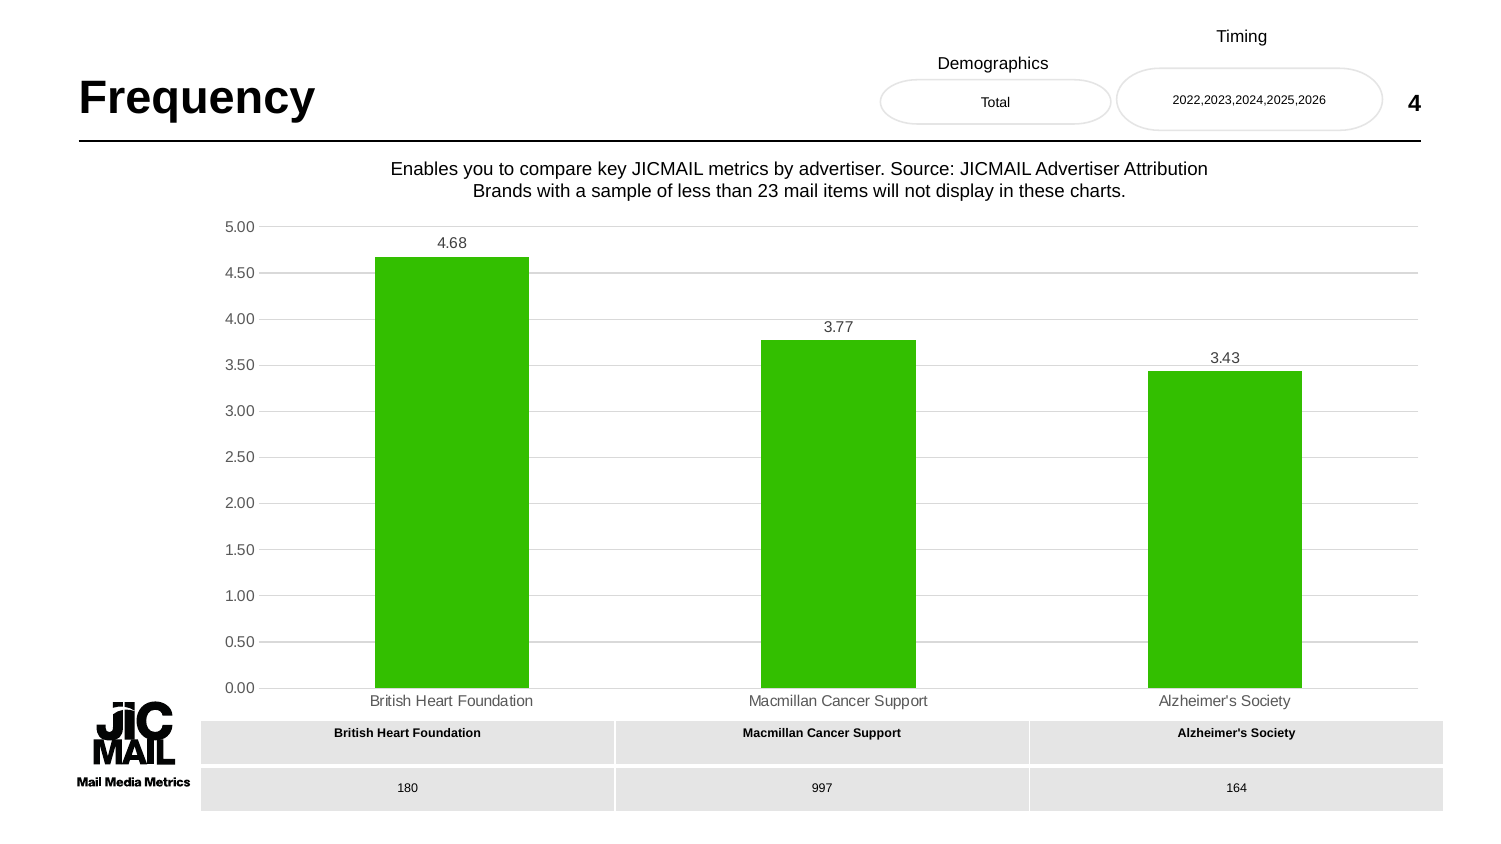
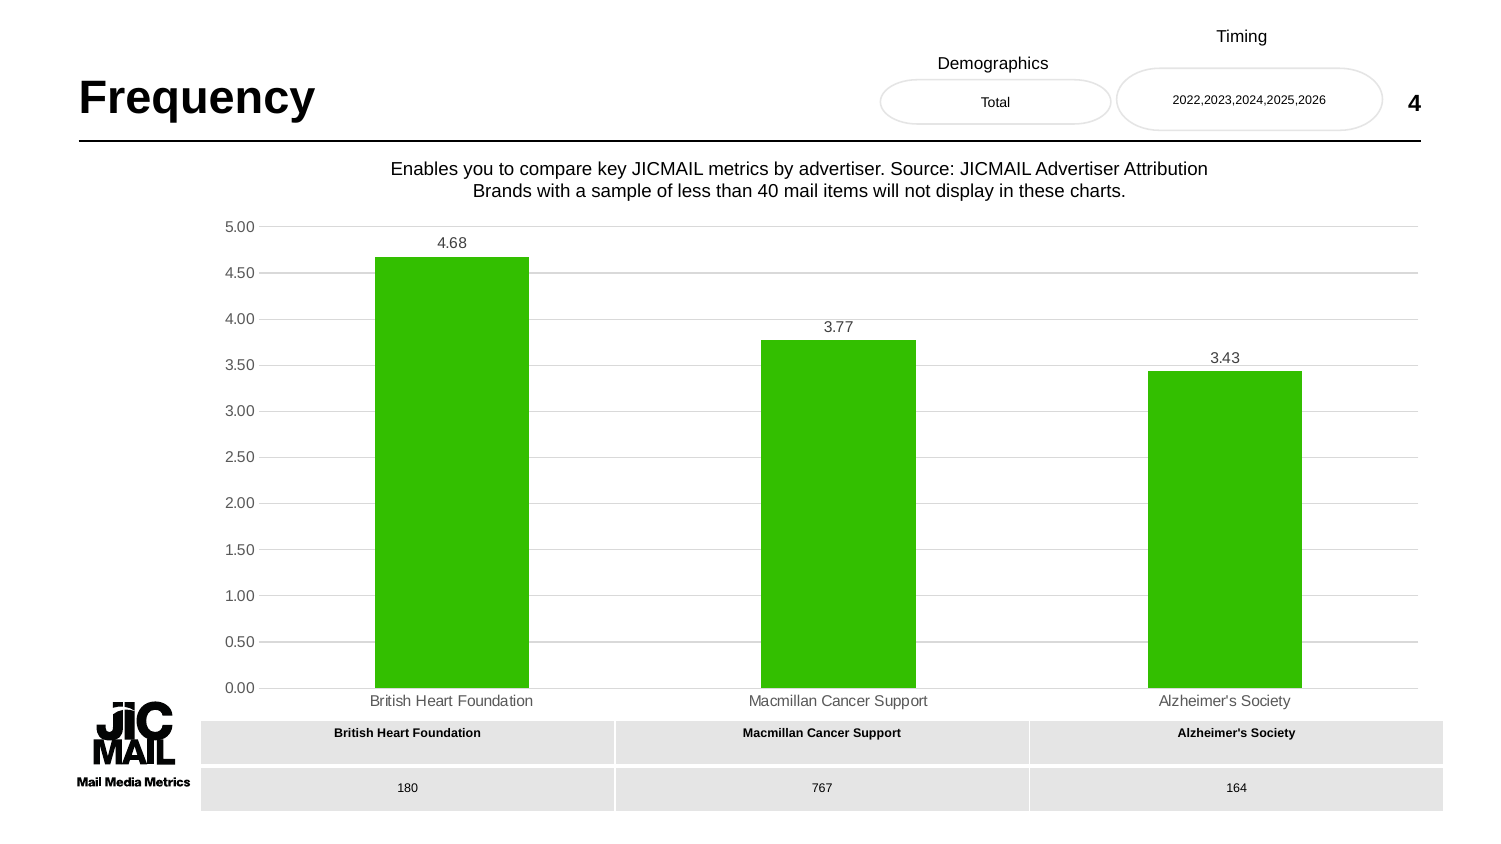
23: 23 -> 40
997: 997 -> 767
